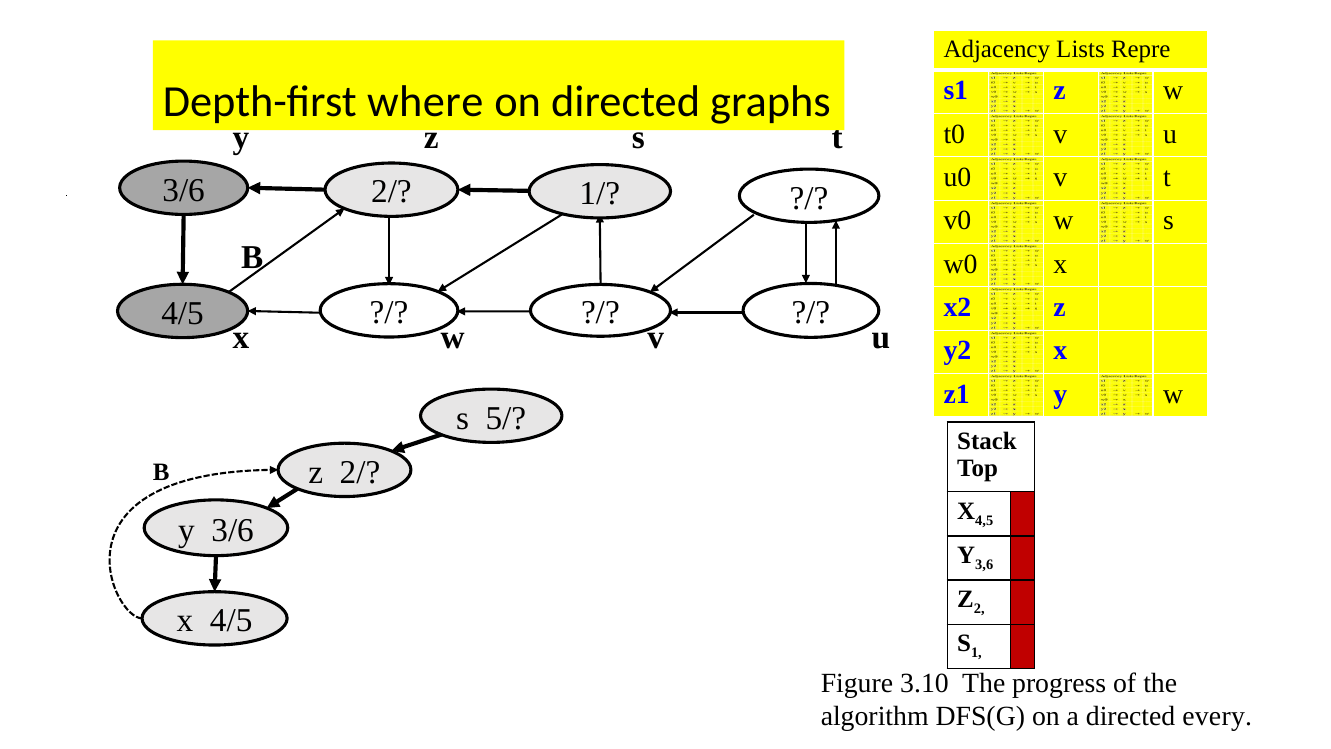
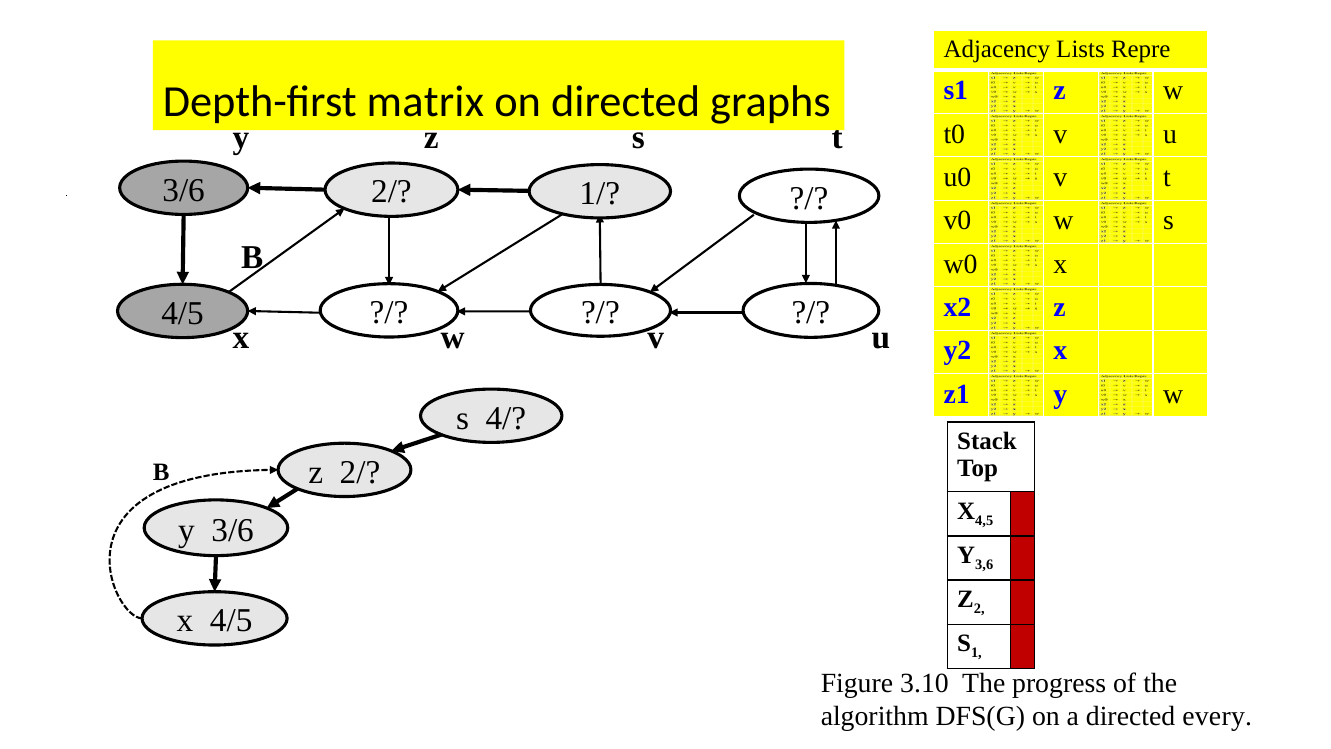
where: where -> matrix
5/: 5/ -> 4/
